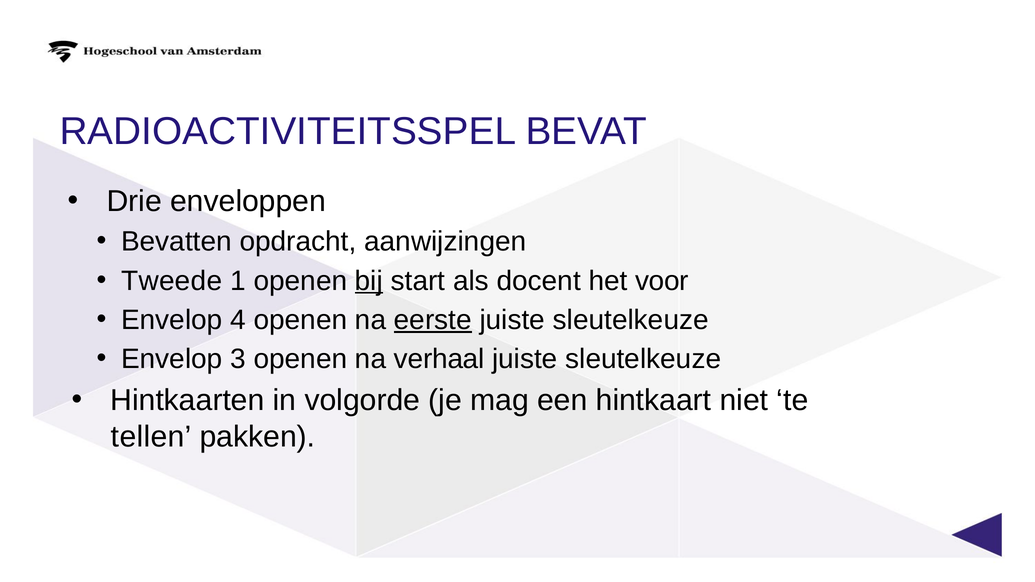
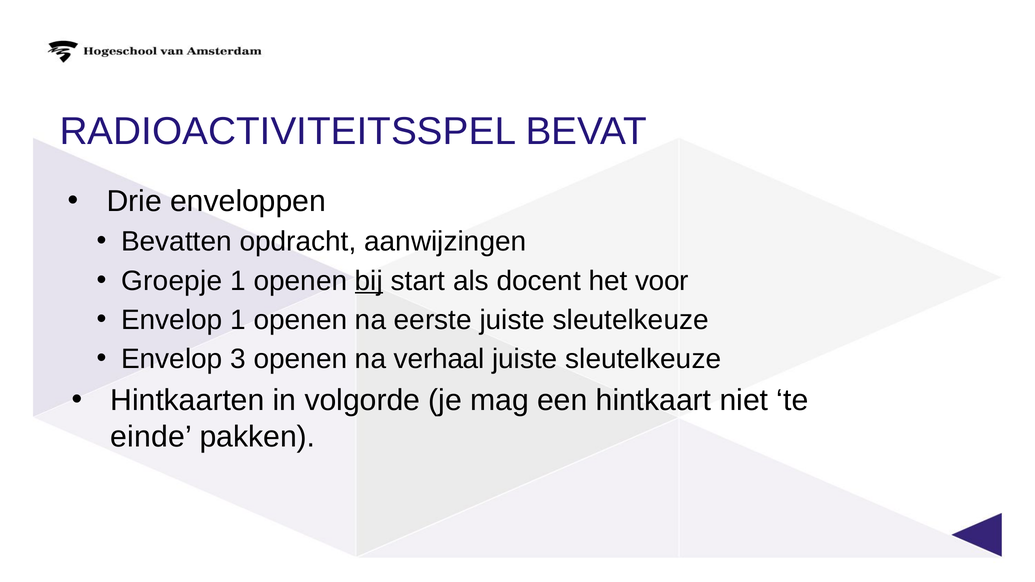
Tweede: Tweede -> Groepje
Envelop 4: 4 -> 1
eerste underline: present -> none
tellen: tellen -> einde
